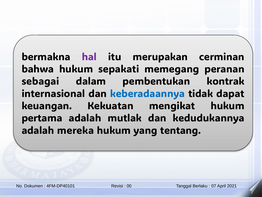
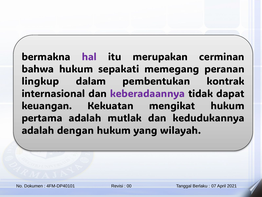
sebagai: sebagai -> lingkup
keberadaannya colour: blue -> purple
mereka: mereka -> dengan
tentang: tentang -> wilayah
